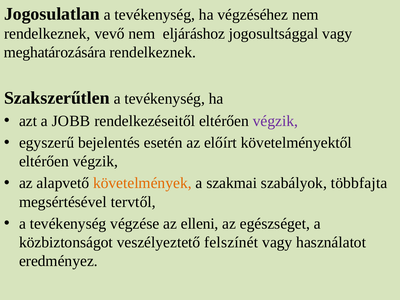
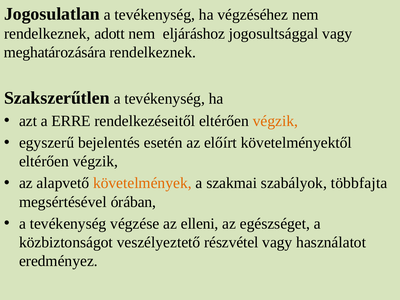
vevő: vevő -> adott
JOBB: JOBB -> ERRE
végzik at (275, 121) colour: purple -> orange
tervtől: tervtől -> órában
felszínét: felszínét -> részvétel
